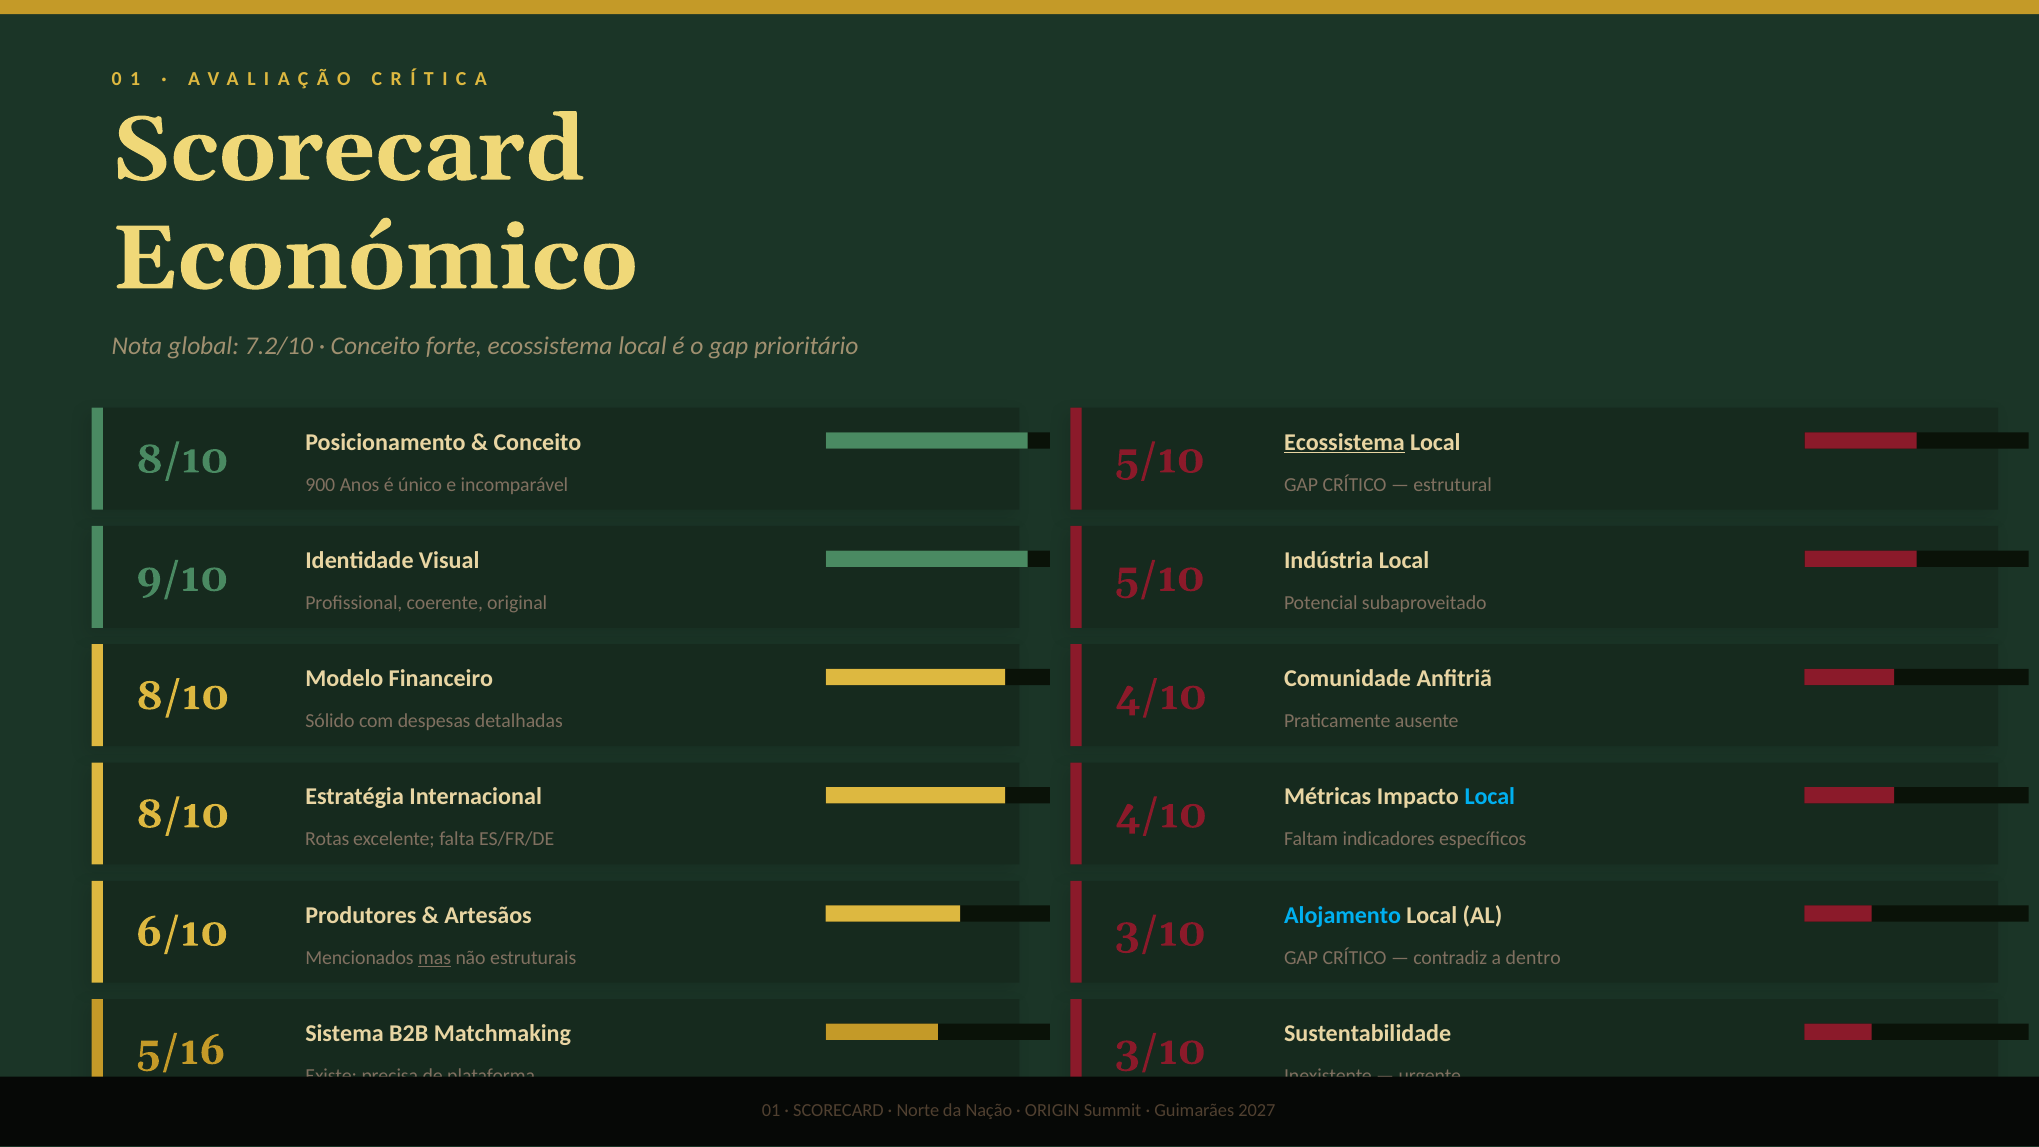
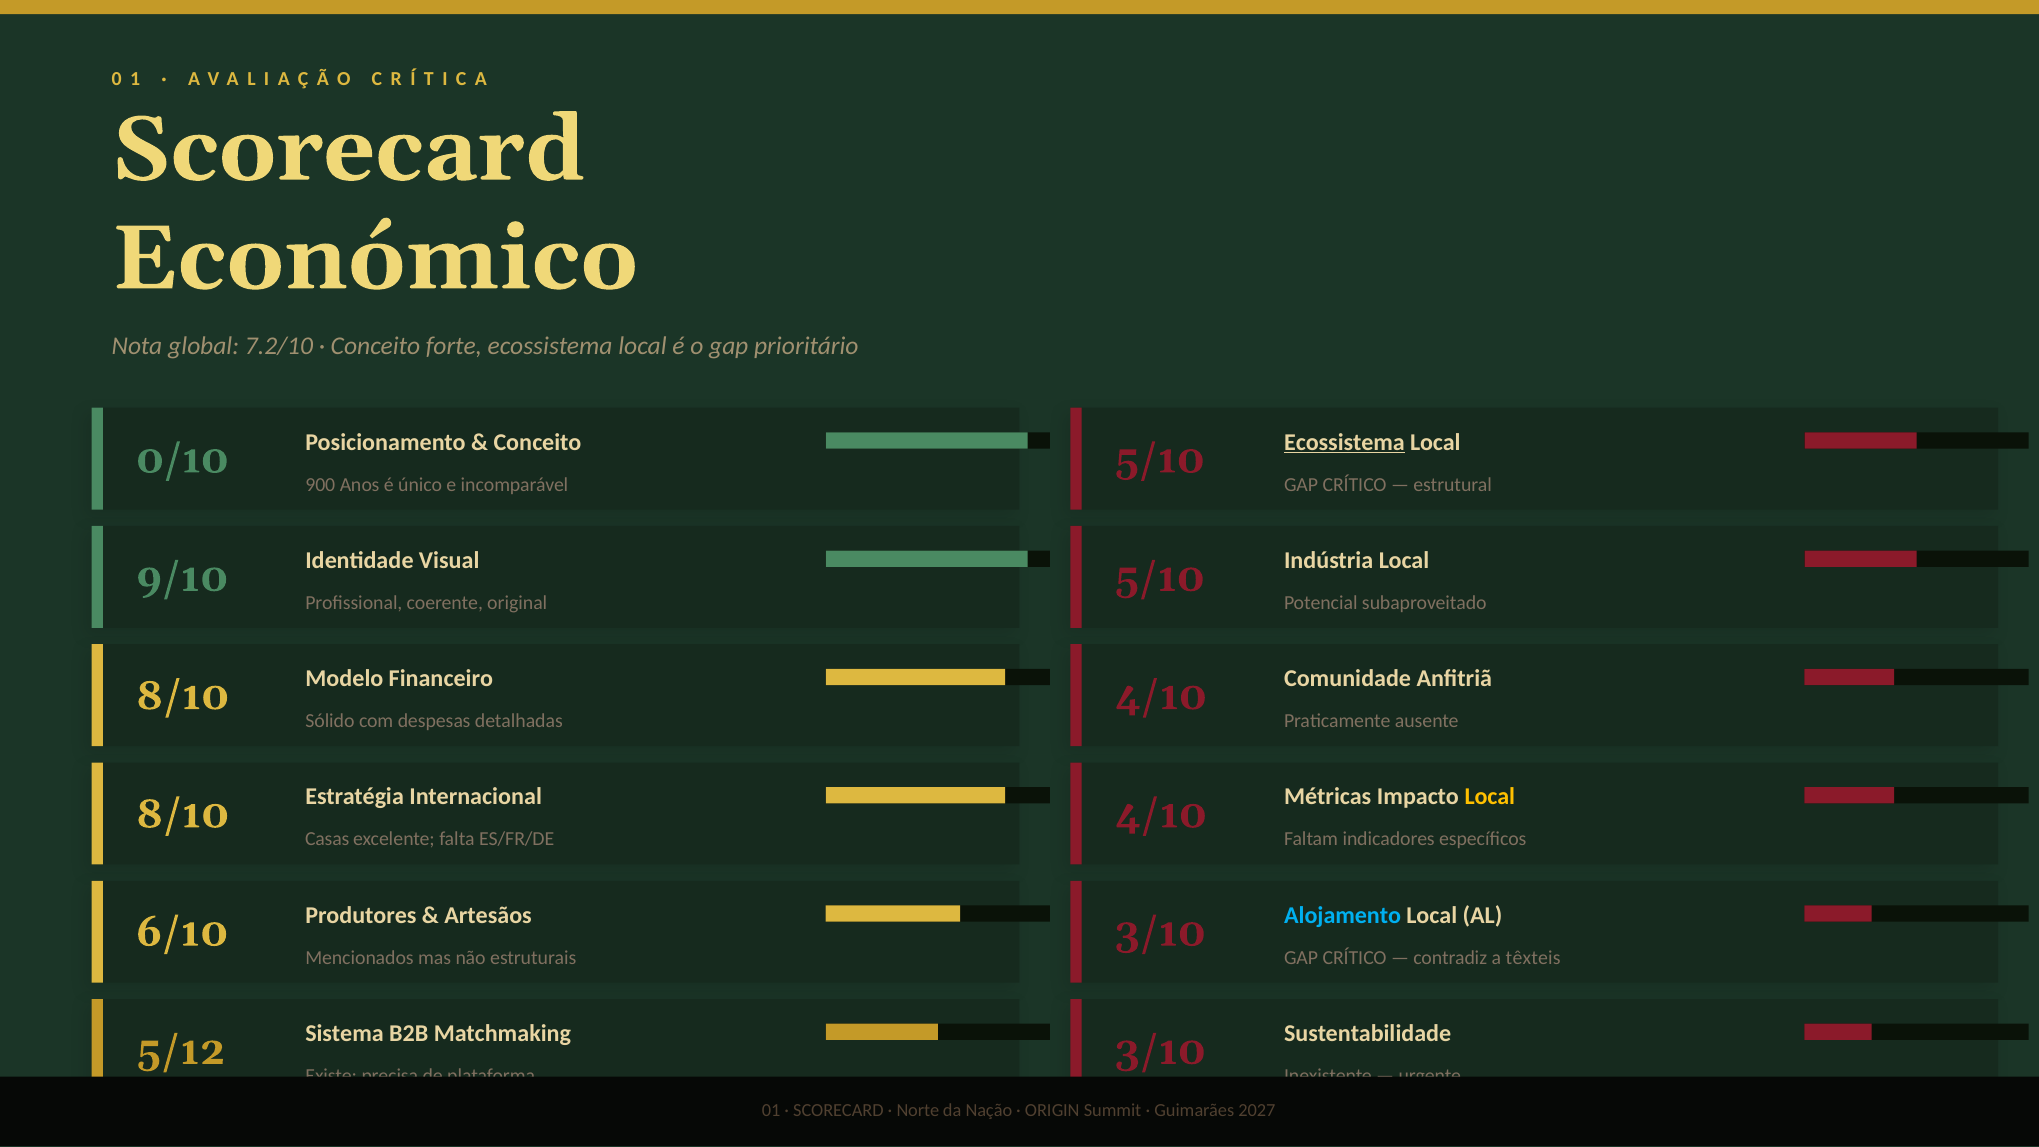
8/10 at (182, 459): 8/10 -> 0/10
Local at (1490, 797) colour: light blue -> yellow
Rotas: Rotas -> Casas
mas underline: present -> none
dentro: dentro -> têxteis
5/16: 5/16 -> 5/12
